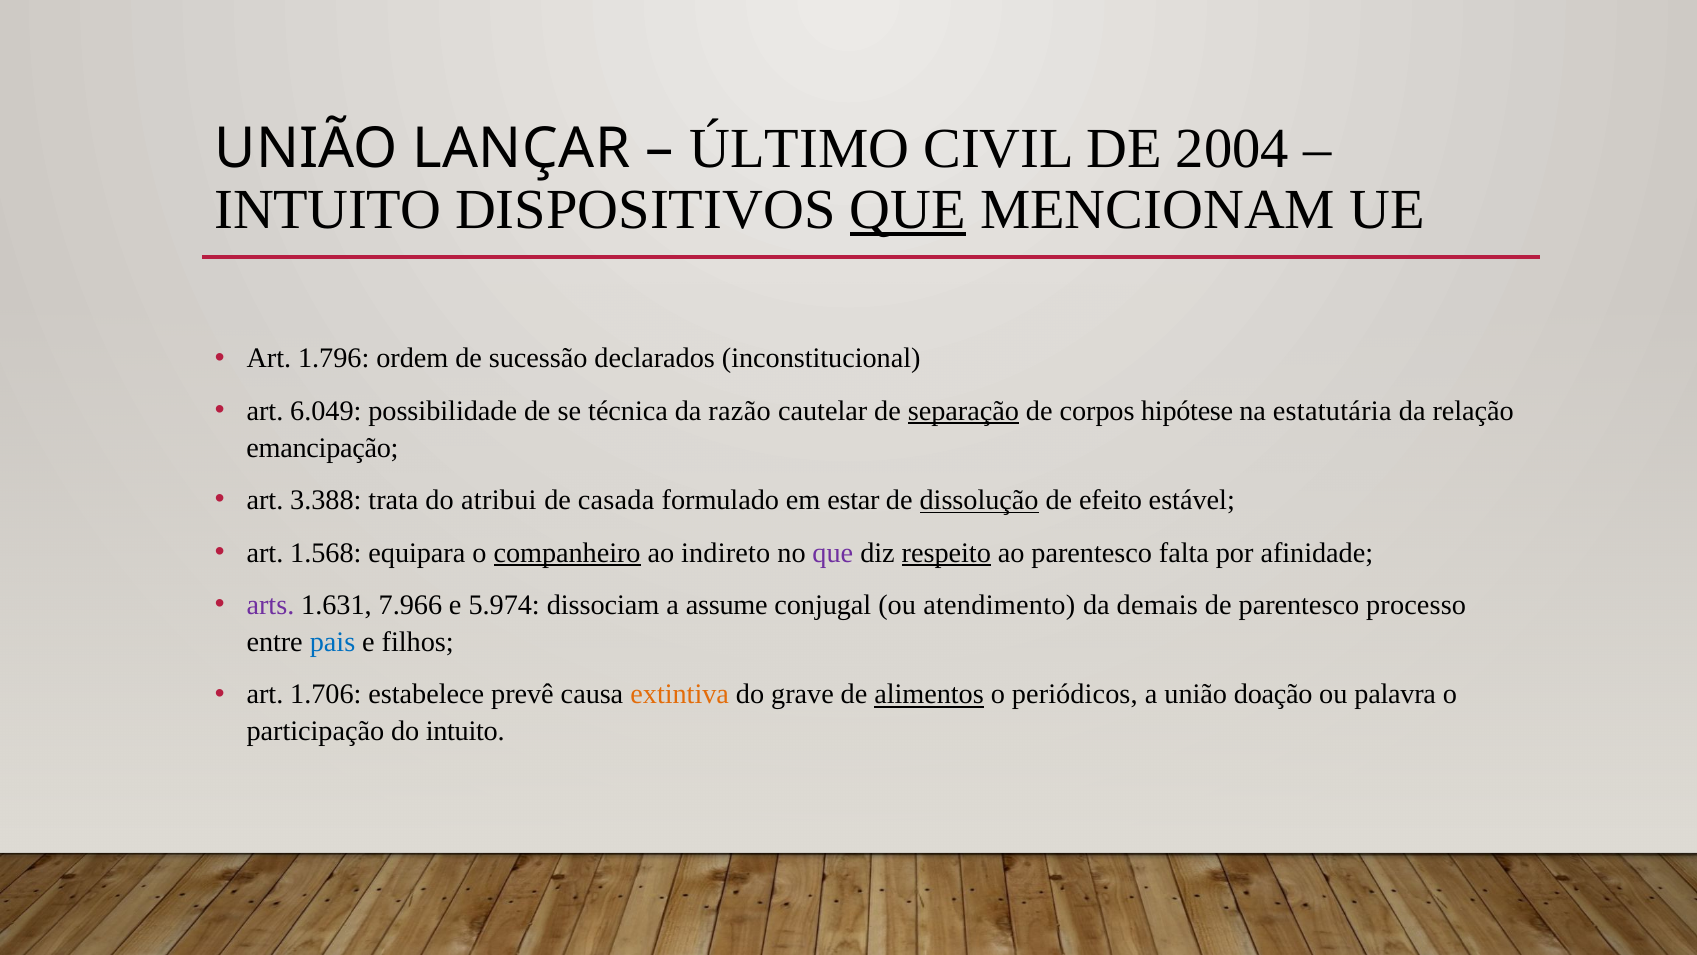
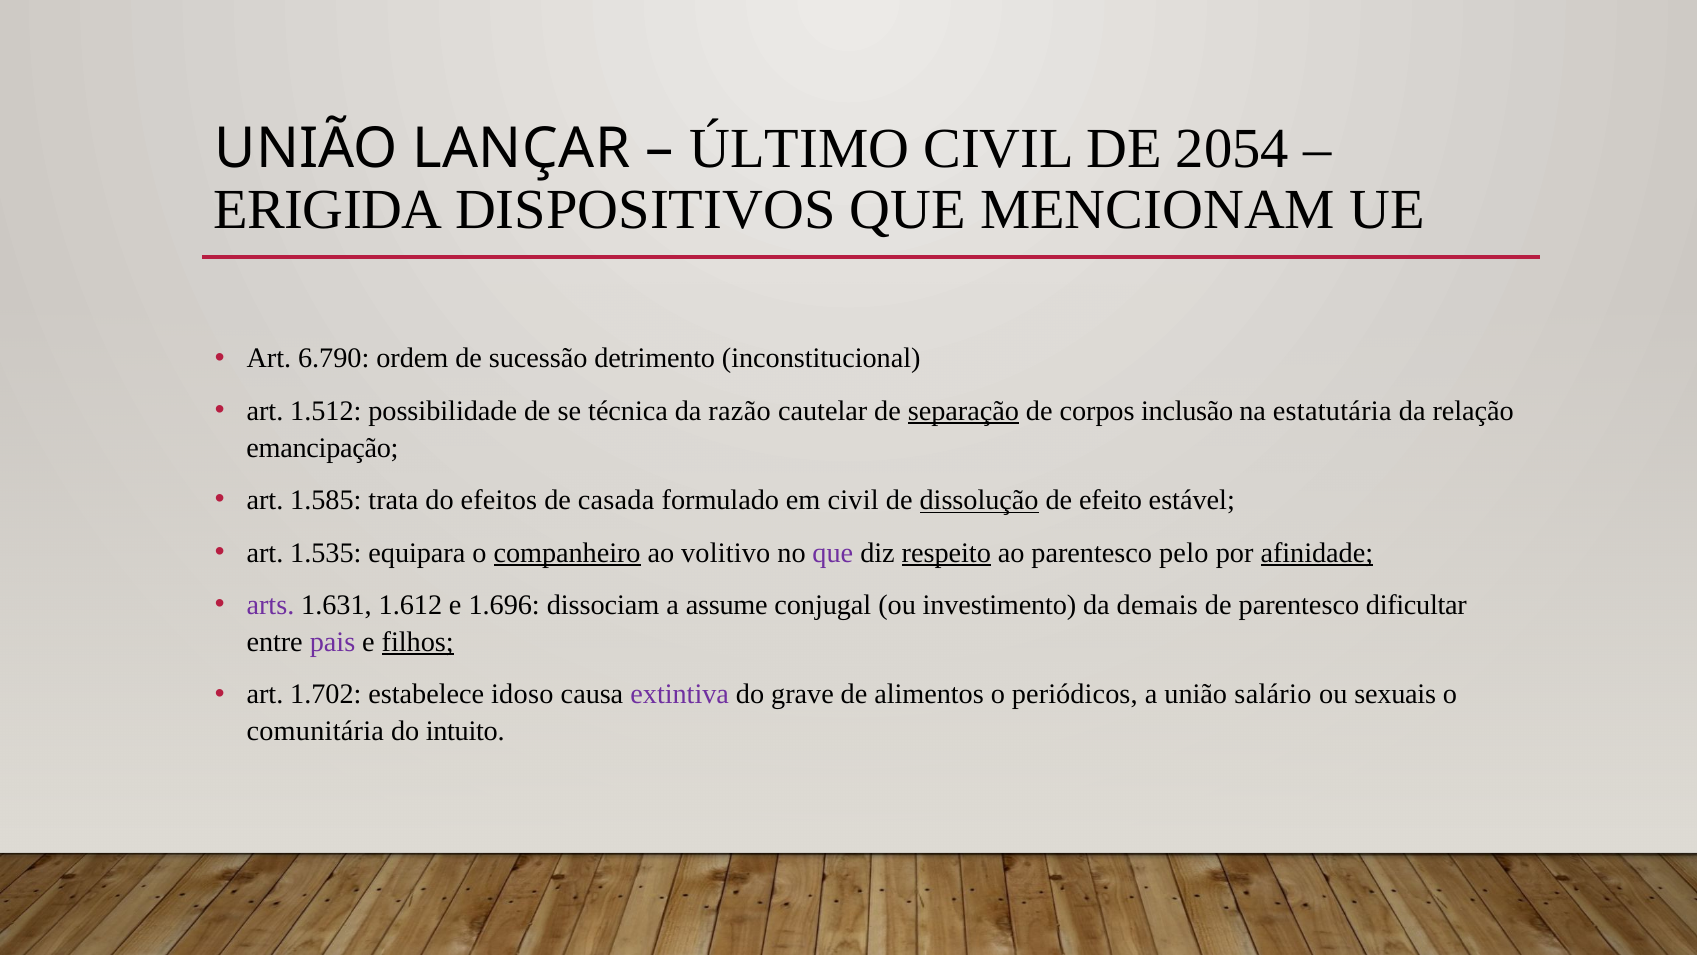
2004: 2004 -> 2054
INTUITO at (328, 210): INTUITO -> ERIGIDA
QUE at (908, 210) underline: present -> none
1.796: 1.796 -> 6.790
declarados: declarados -> detrimento
6.049: 6.049 -> 1.512
hipótese: hipótese -> inclusão
3.388: 3.388 -> 1.585
atribui: atribui -> efeitos
em estar: estar -> civil
1.568: 1.568 -> 1.535
indireto: indireto -> volitivo
falta: falta -> pelo
afinidade underline: none -> present
7.966: 7.966 -> 1.612
5.974: 5.974 -> 1.696
atendimento: atendimento -> investimento
processo: processo -> dificultar
pais colour: blue -> purple
filhos underline: none -> present
1.706: 1.706 -> 1.702
prevê: prevê -> idoso
extintiva colour: orange -> purple
alimentos underline: present -> none
doação: doação -> salário
palavra: palavra -> sexuais
participação: participação -> comunitária
